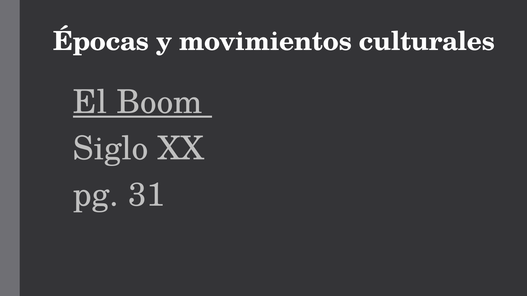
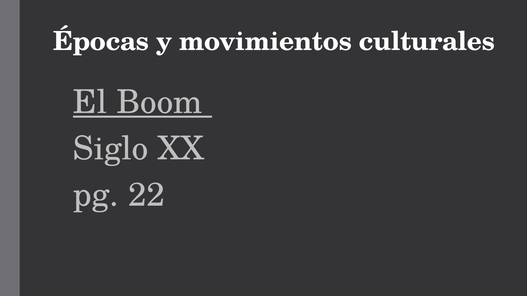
31: 31 -> 22
